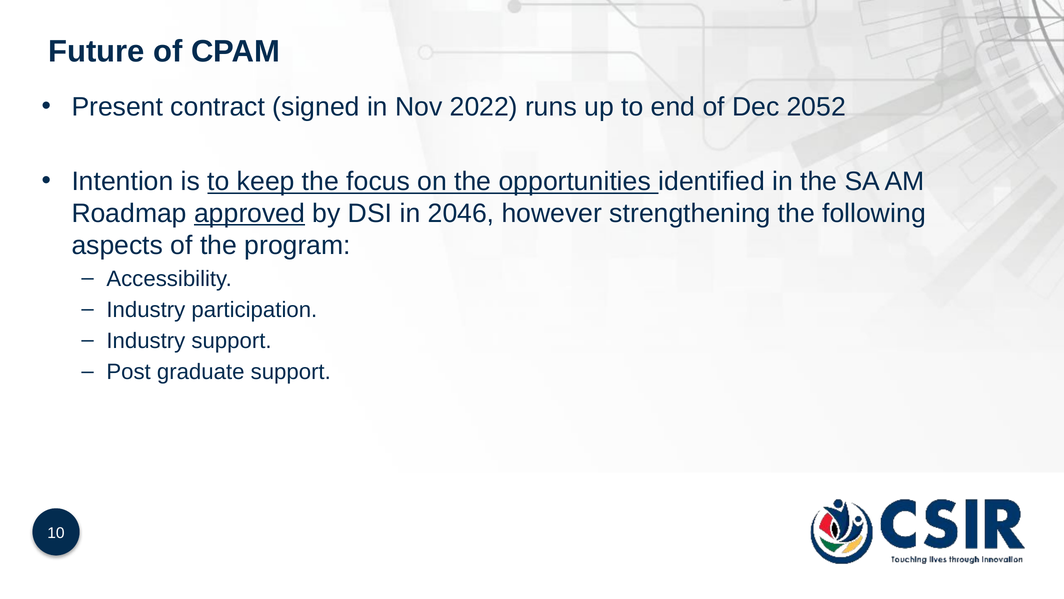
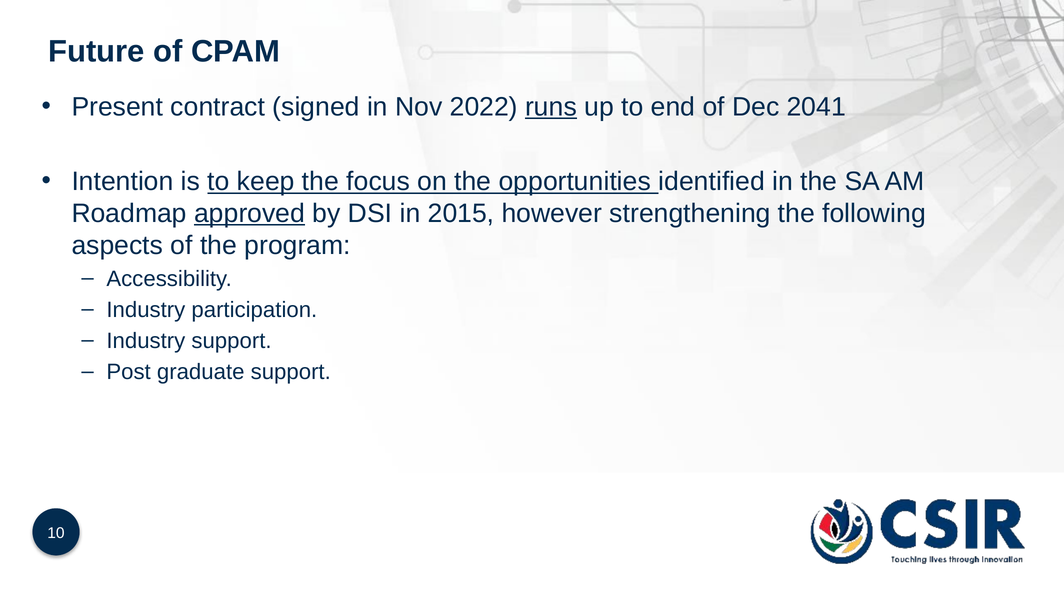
runs underline: none -> present
2052: 2052 -> 2041
2046: 2046 -> 2015
